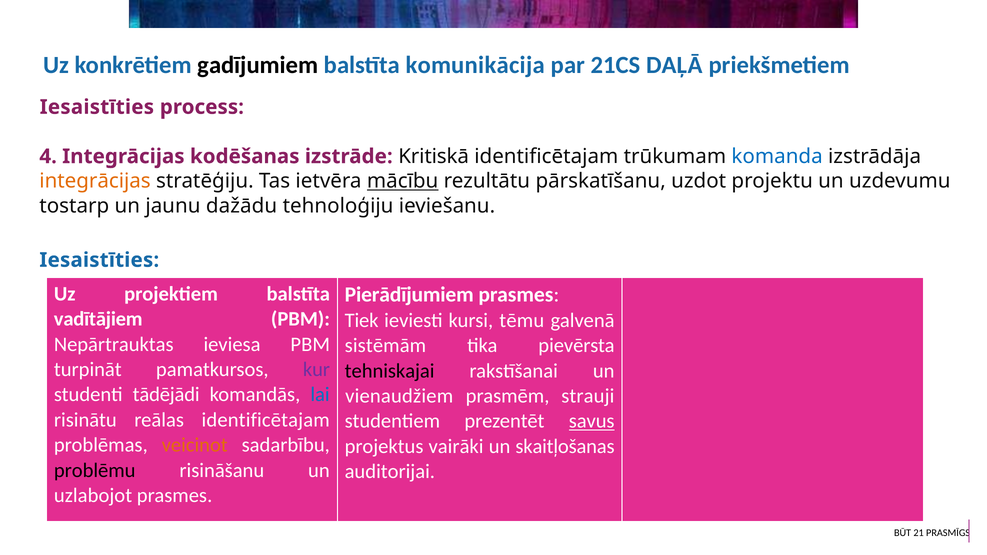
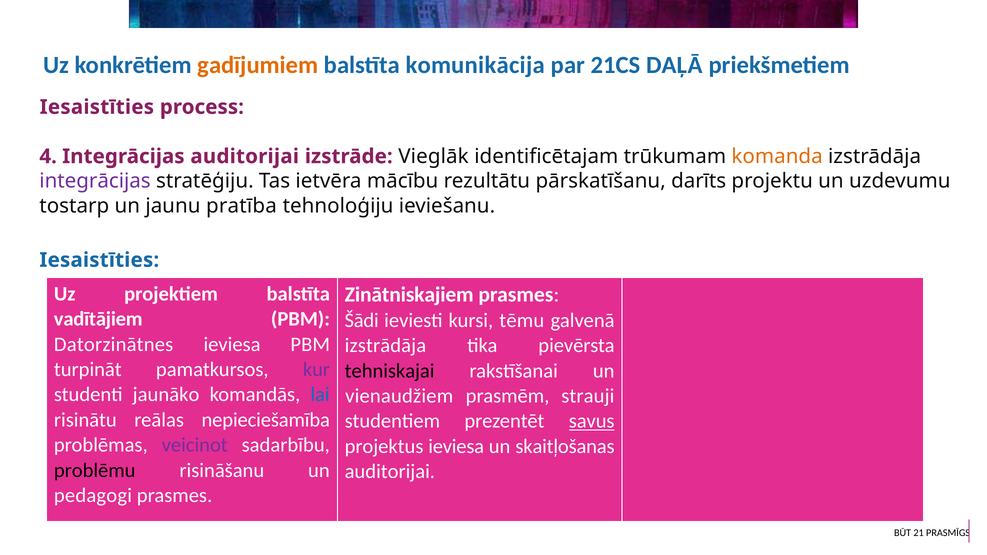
gadījumiem colour: black -> orange
Integrācijas kodēšanas: kodēšanas -> auditorijai
Kritiskā: Kritiskā -> Vieglāk
komanda colour: blue -> orange
integrācijas at (95, 181) colour: orange -> purple
mācību underline: present -> none
uzdot: uzdot -> darīts
dažādu: dažādu -> pratība
Pierādījumiem: Pierādījumiem -> Zinātniskajiem
Tiek: Tiek -> Šādi
Nepārtrauktas: Nepārtrauktas -> Datorzinātnes
sistēmām at (385, 346): sistēmām -> izstrādāja
tādējādi: tādējādi -> jaunāko
reālas identificētajam: identificētajam -> nepieciešamība
veicinot colour: orange -> purple
projektus vairāki: vairāki -> ieviesa
uzlabojot: uzlabojot -> pedagogi
